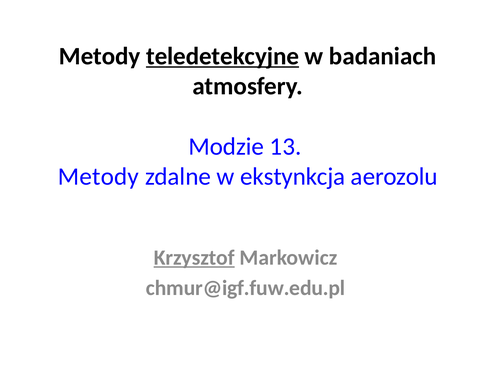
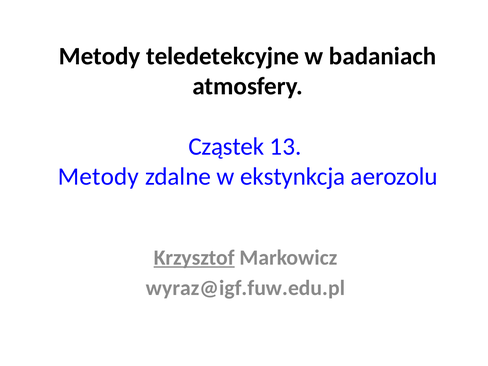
teledetekcyjne underline: present -> none
Modzie: Modzie -> Cząstek
chmur@igf.fuw.edu.pl: chmur@igf.fuw.edu.pl -> wyraz@igf.fuw.edu.pl
